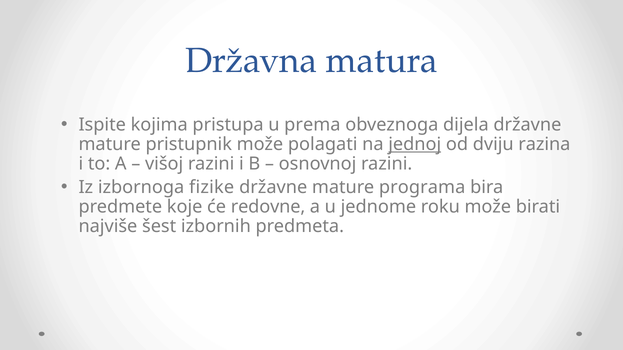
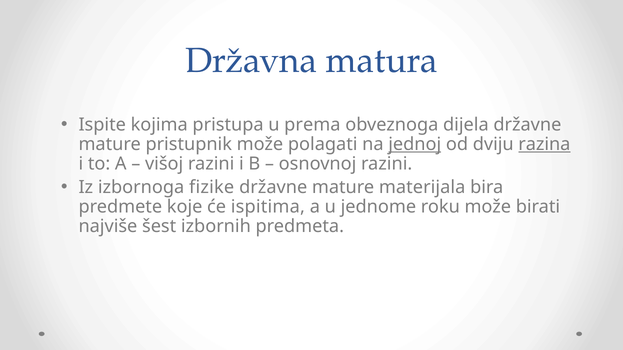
razina underline: none -> present
programa: programa -> materijala
redovne: redovne -> ispitima
